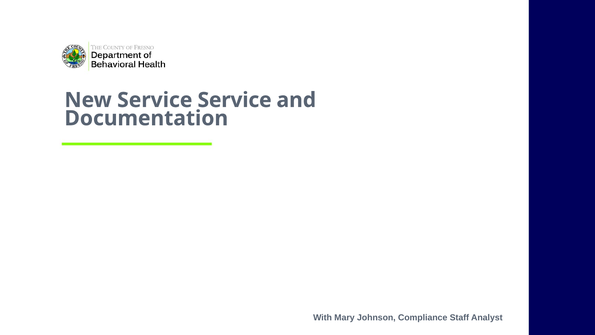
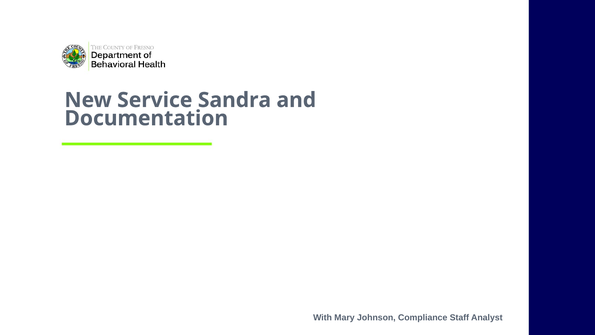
Service Service: Service -> Sandra
